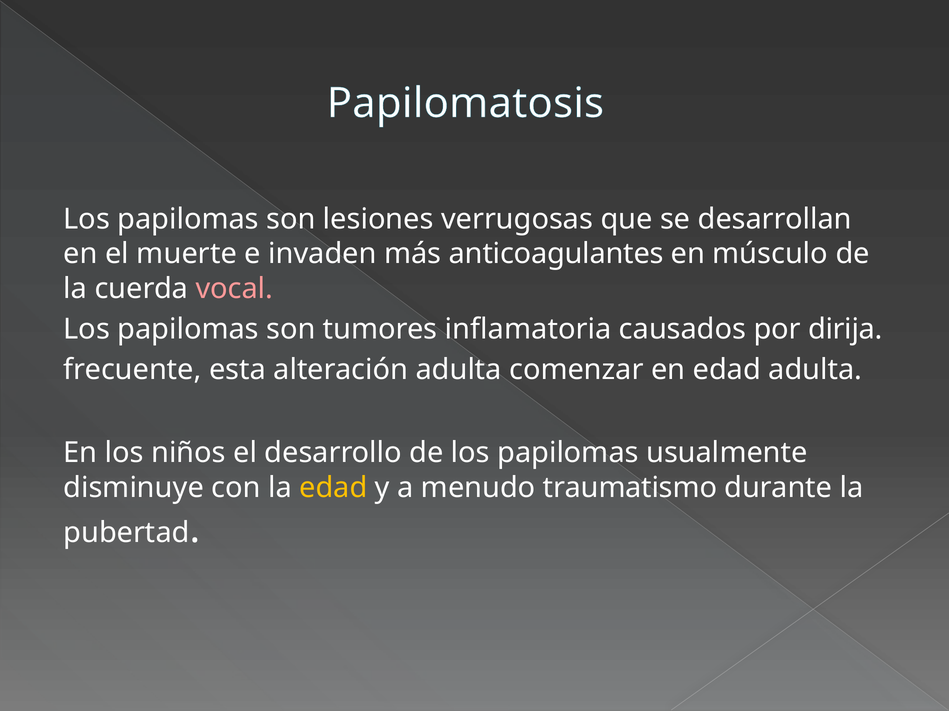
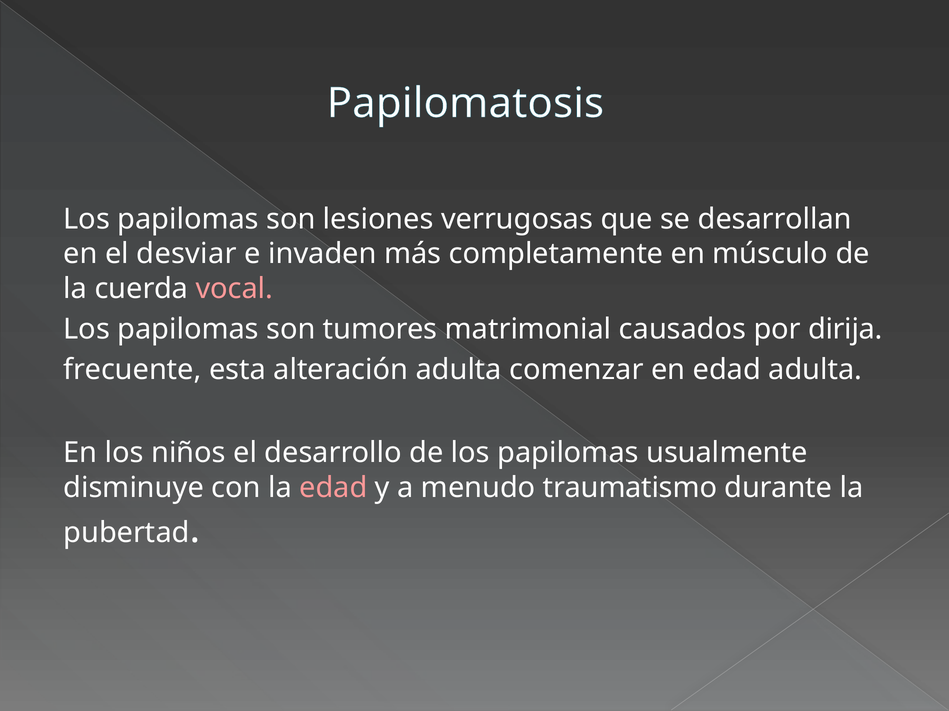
muerte: muerte -> desviar
anticoagulantes: anticoagulantes -> completamente
inflamatoria: inflamatoria -> matrimonial
edad at (333, 488) colour: yellow -> pink
